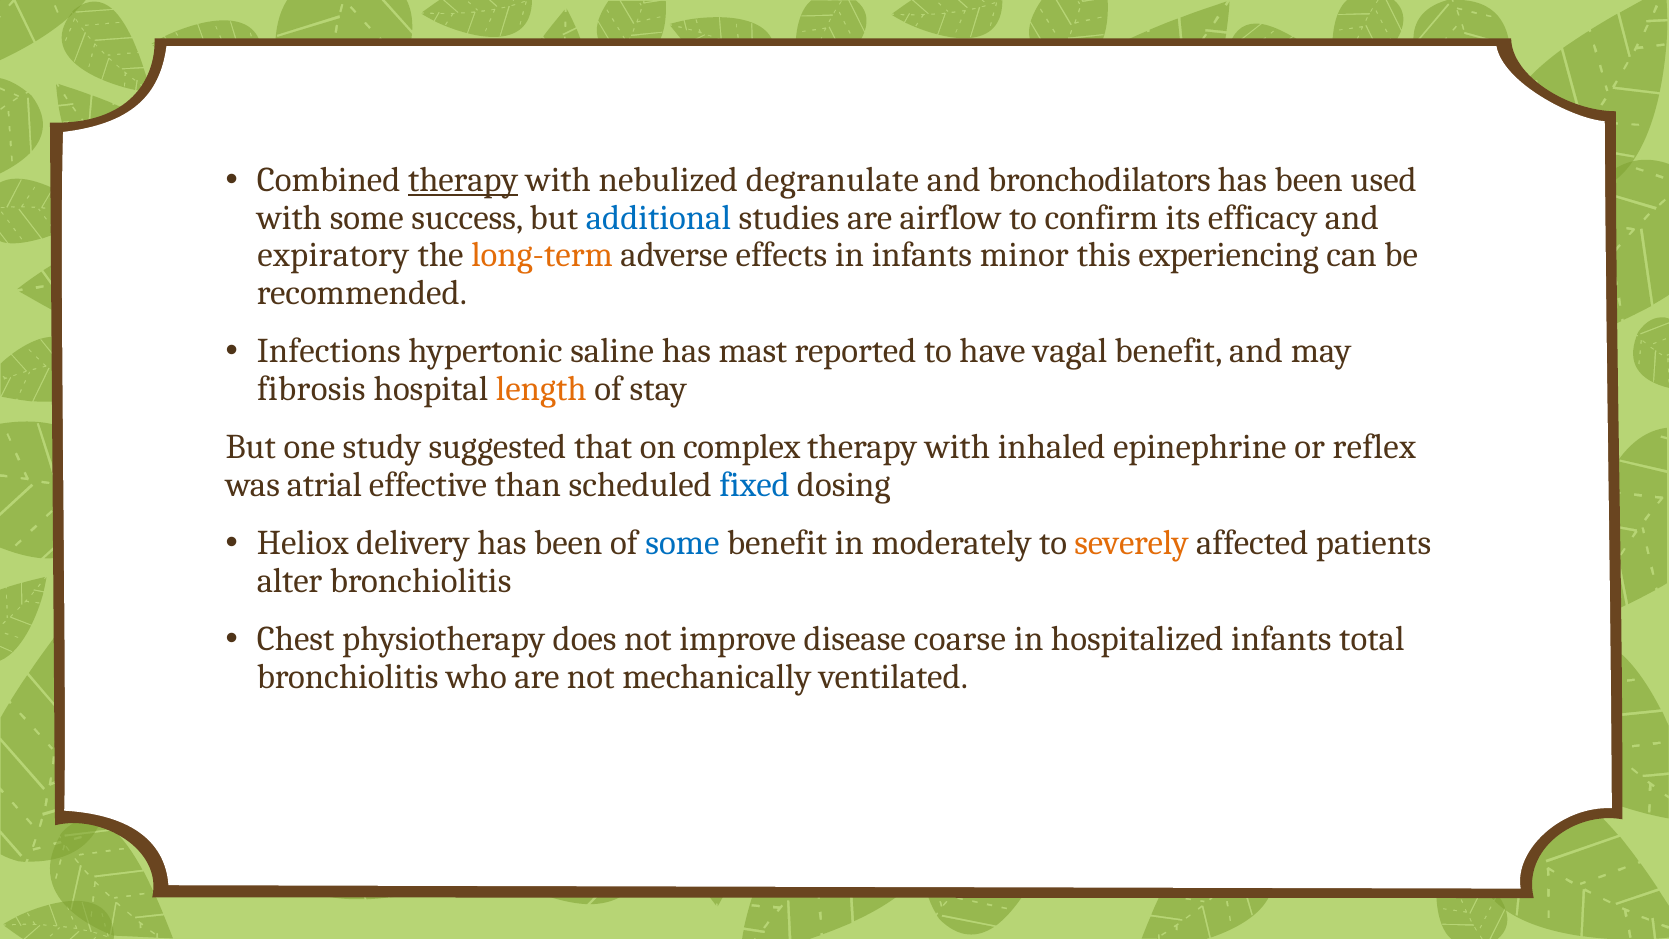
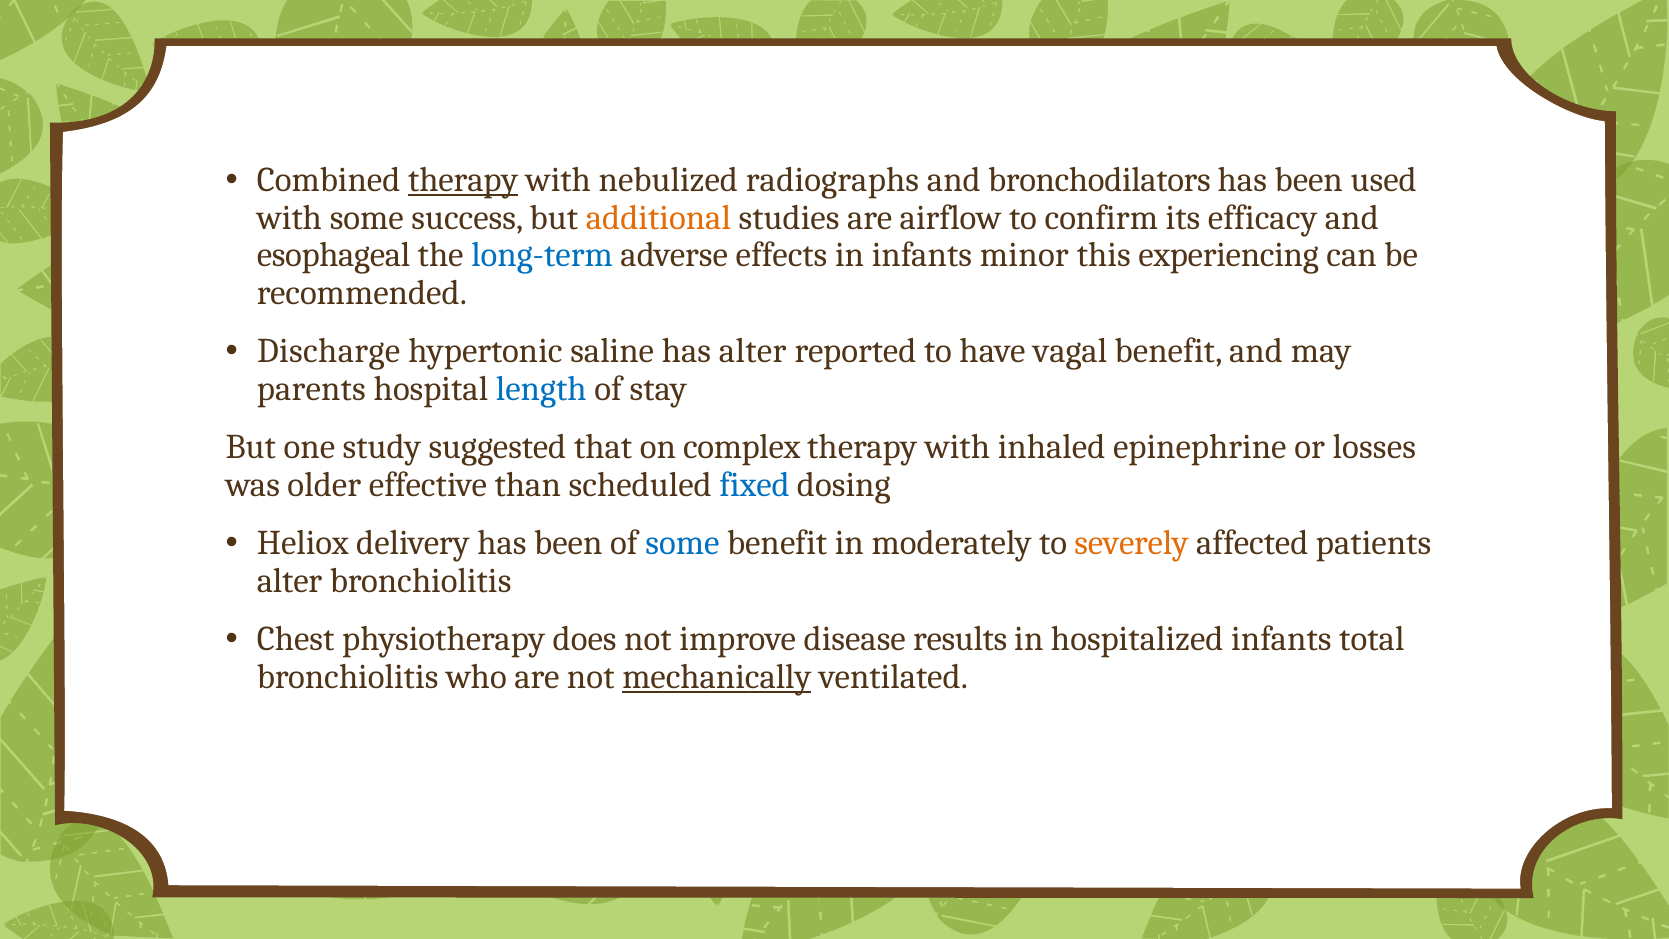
degranulate: degranulate -> radiographs
additional colour: blue -> orange
expiratory: expiratory -> esophageal
long-term colour: orange -> blue
Infections: Infections -> Discharge
has mast: mast -> alter
fibrosis: fibrosis -> parents
length colour: orange -> blue
reflex: reflex -> losses
atrial: atrial -> older
coarse: coarse -> results
mechanically underline: none -> present
